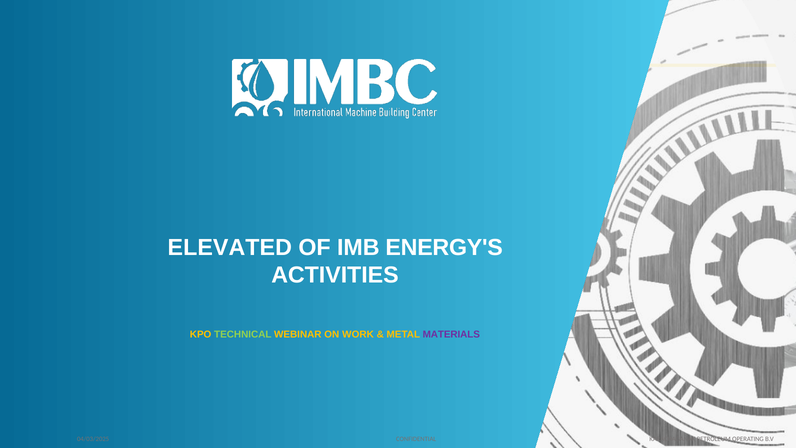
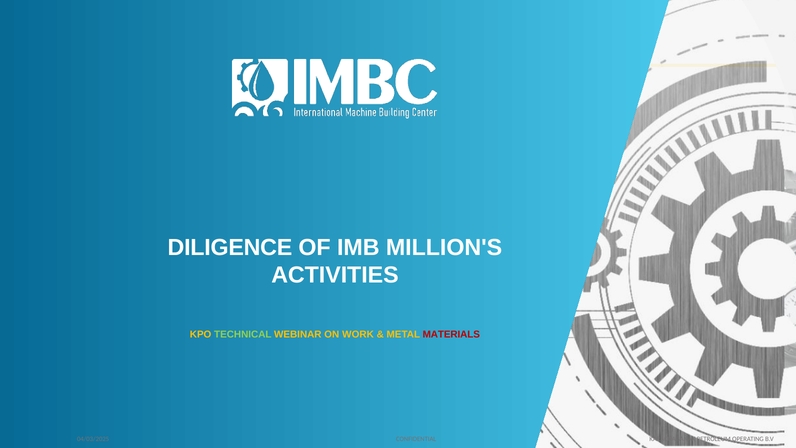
ELEVATED: ELEVATED -> DILIGENCE
ENERGY'S: ENERGY'S -> MILLION'S
MATERIALS colour: purple -> red
